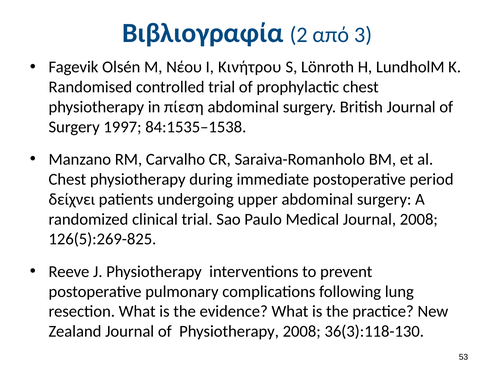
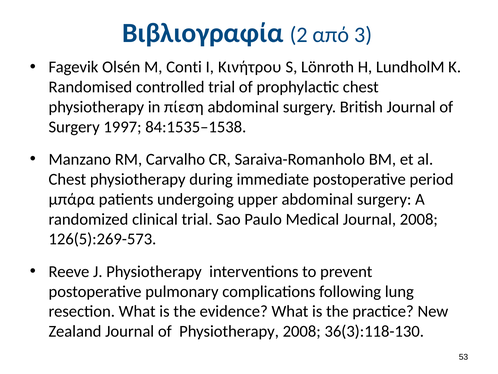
Νέου: Νέου -> Conti
δείχνει: δείχνει -> μπάρα
126(5):269-825: 126(5):269-825 -> 126(5):269-573
